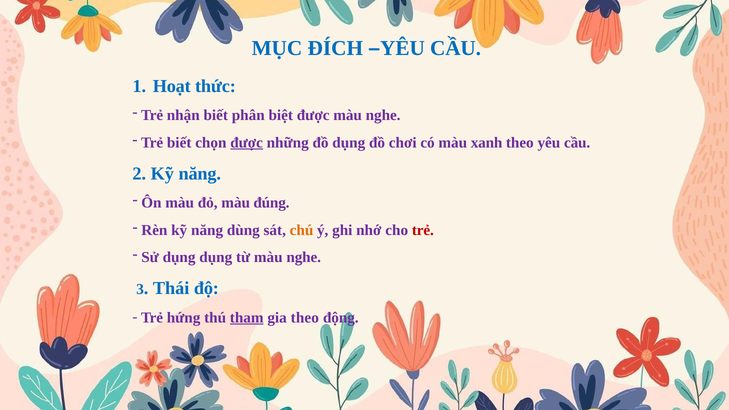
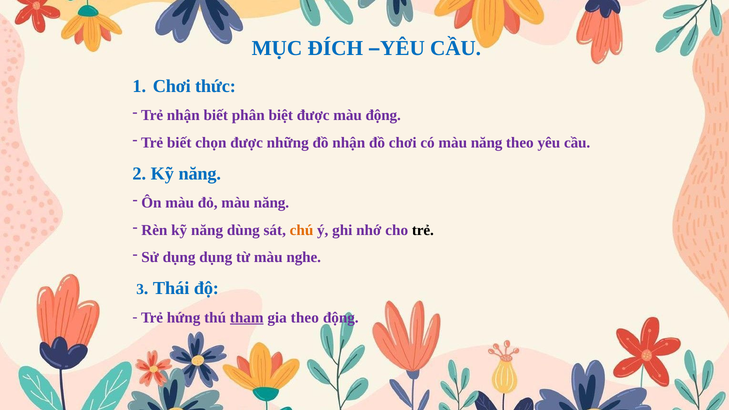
Hoạt at (172, 86): Hoạt -> Chơi
được màu nghe: nghe -> động
được at (247, 143) underline: present -> none
đồ dụng: dụng -> nhận
có màu xanh: xanh -> năng
đỏ màu đúng: đúng -> năng
trẻ at (423, 230) colour: red -> black
